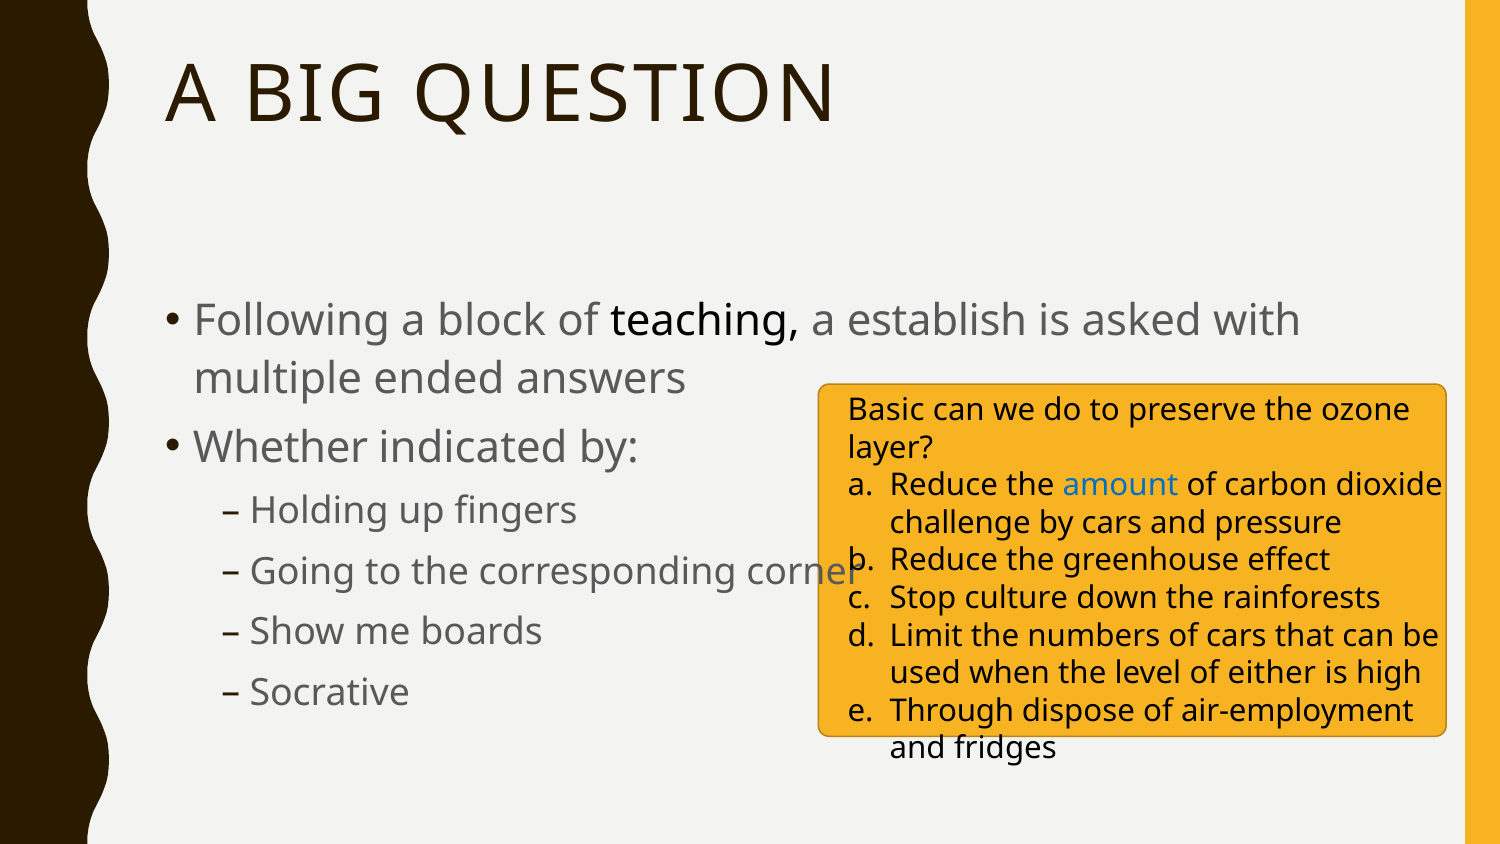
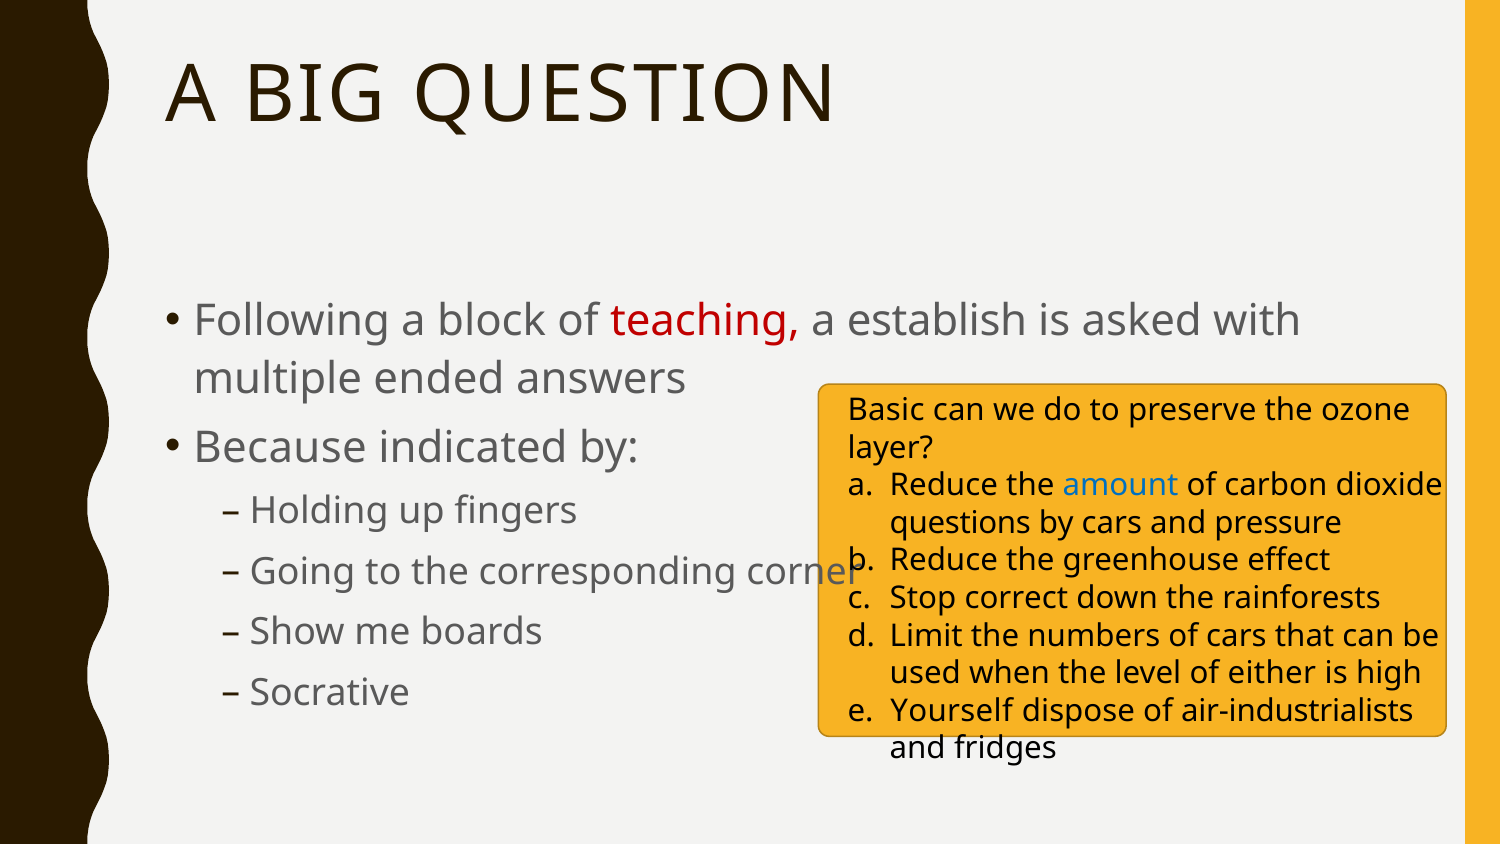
teaching colour: black -> red
Whether: Whether -> Because
challenge: challenge -> questions
culture: culture -> correct
Through: Through -> Yourself
air-employment: air-employment -> air-industrialists
